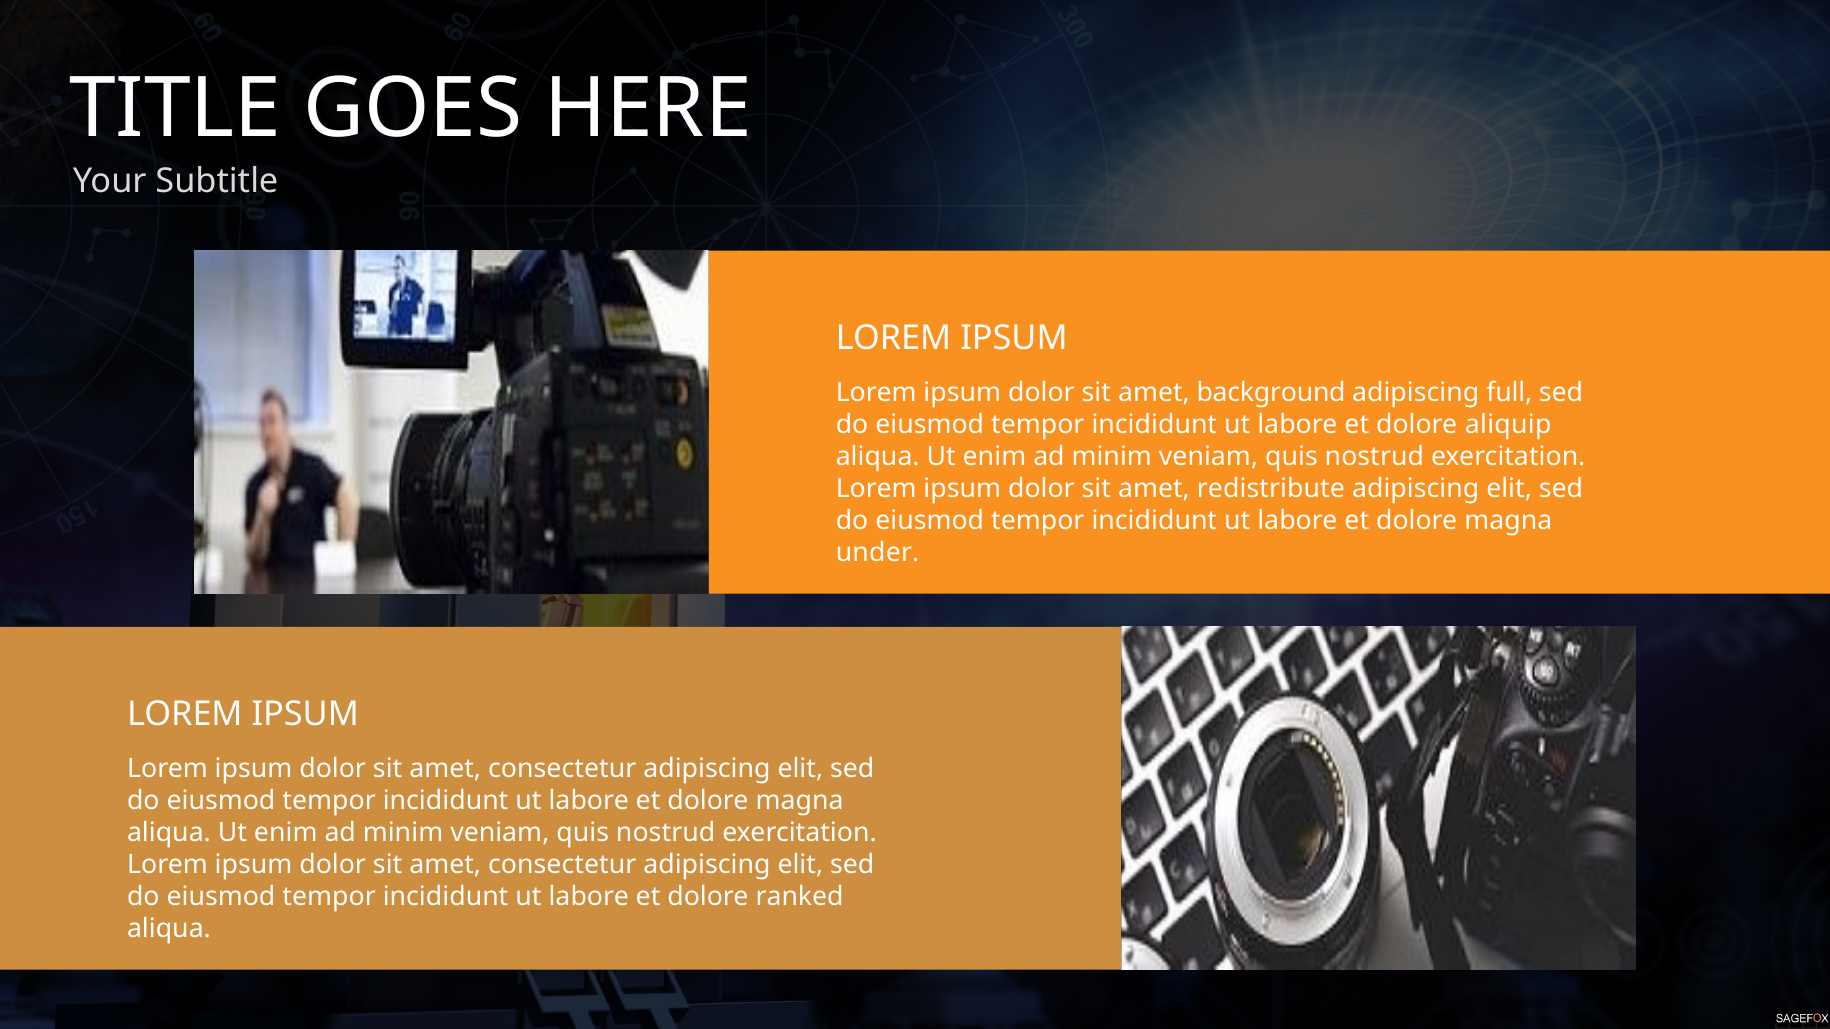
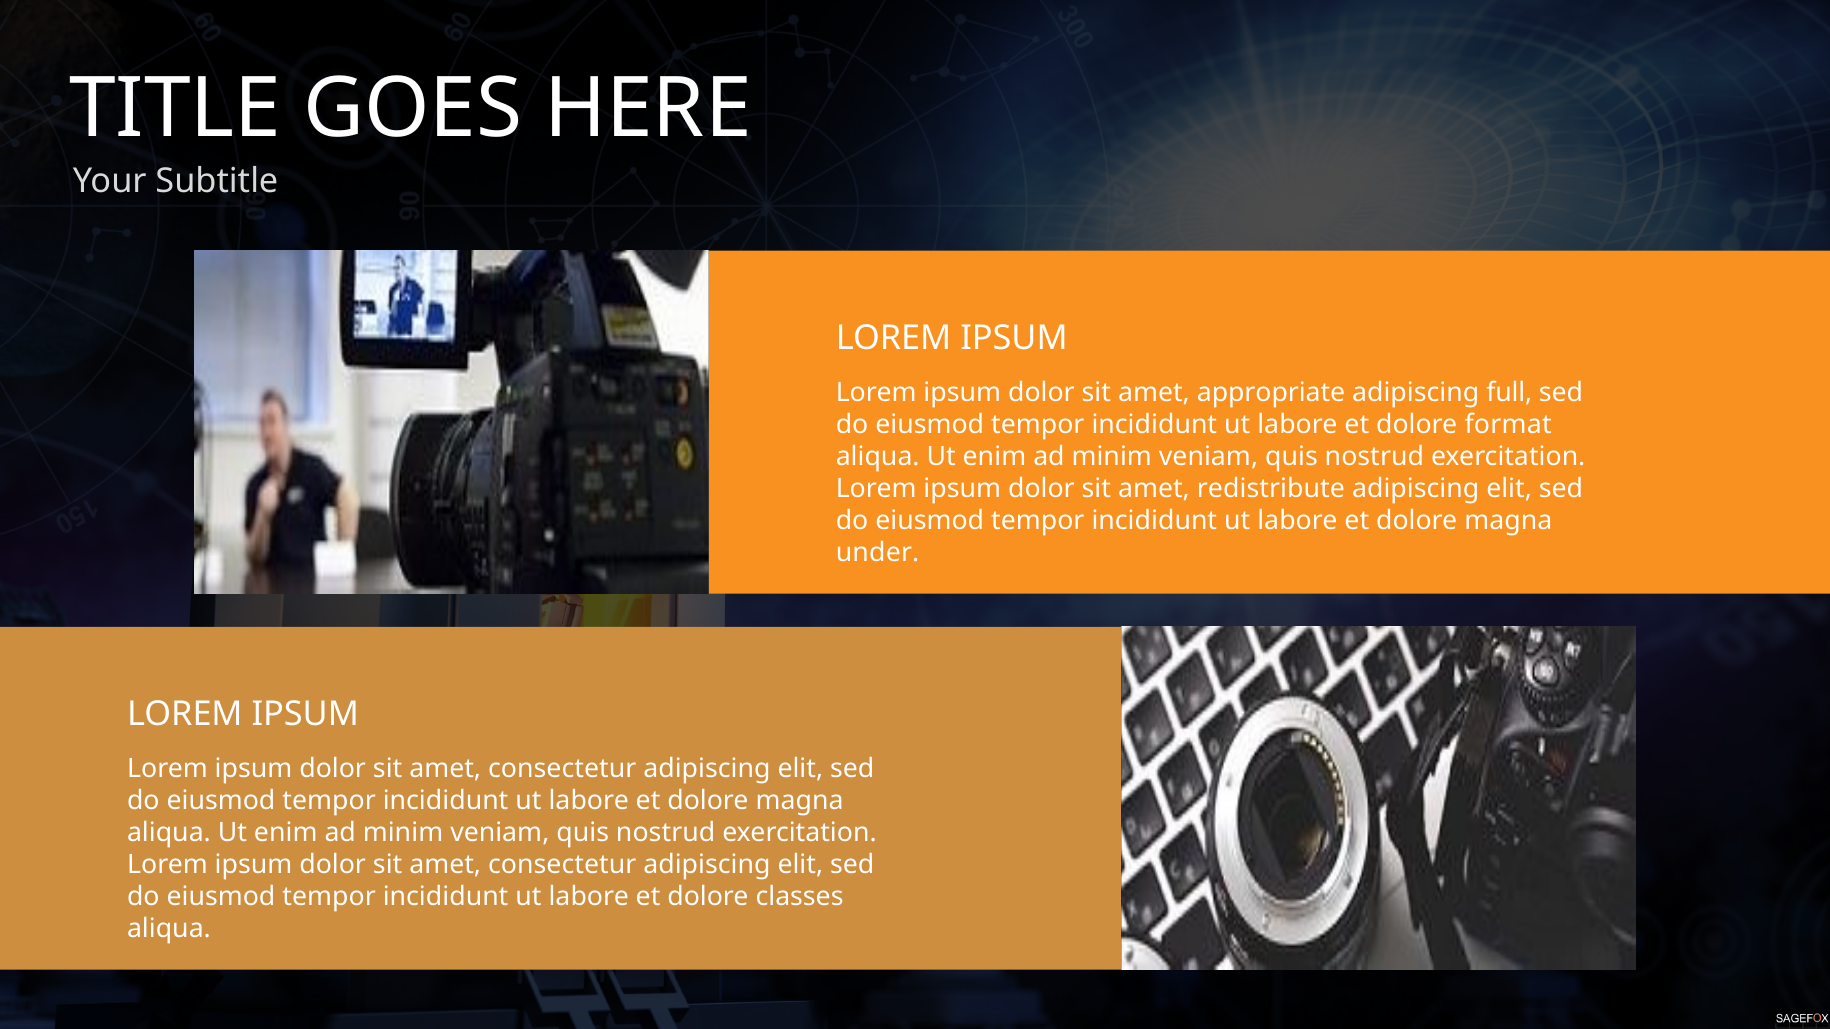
background: background -> appropriate
aliquip: aliquip -> format
ranked: ranked -> classes
